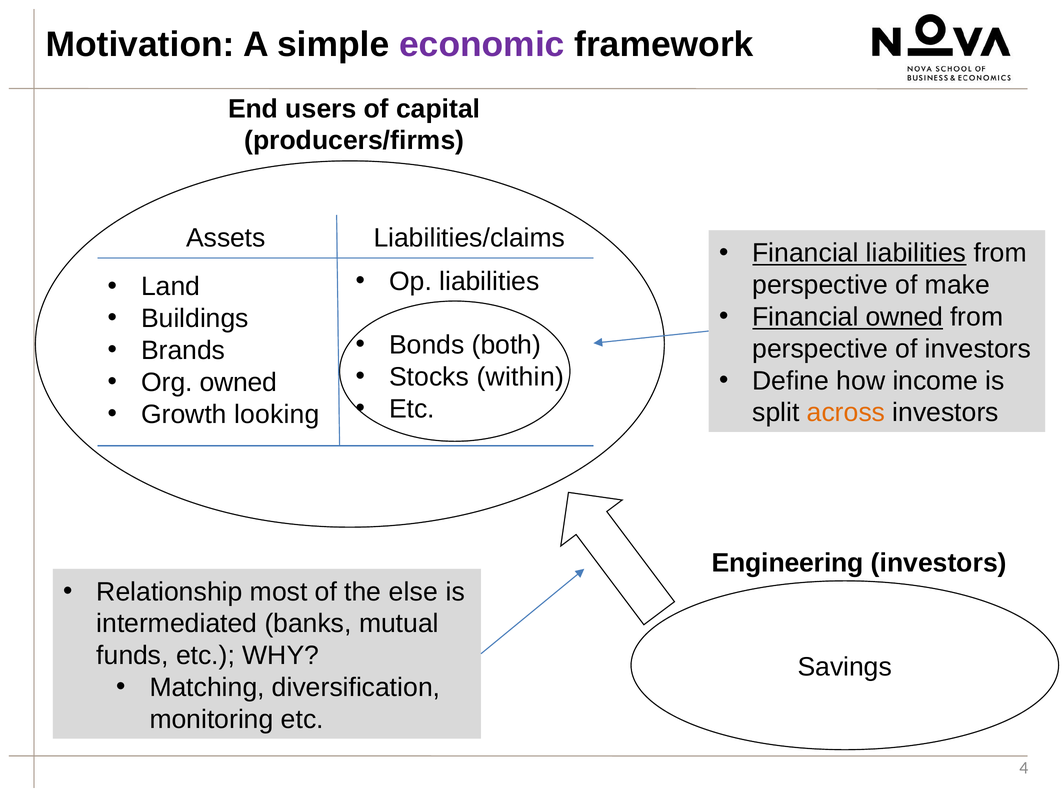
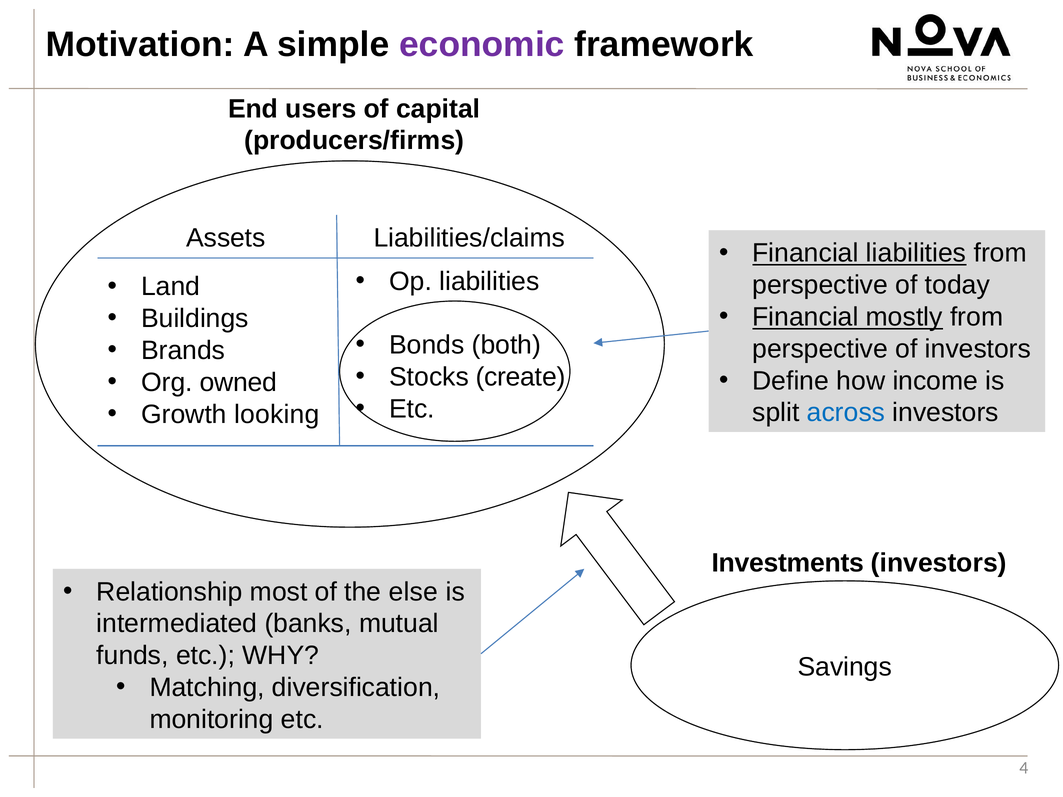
make: make -> today
Financial owned: owned -> mostly
within: within -> create
across colour: orange -> blue
Engineering: Engineering -> Investments
